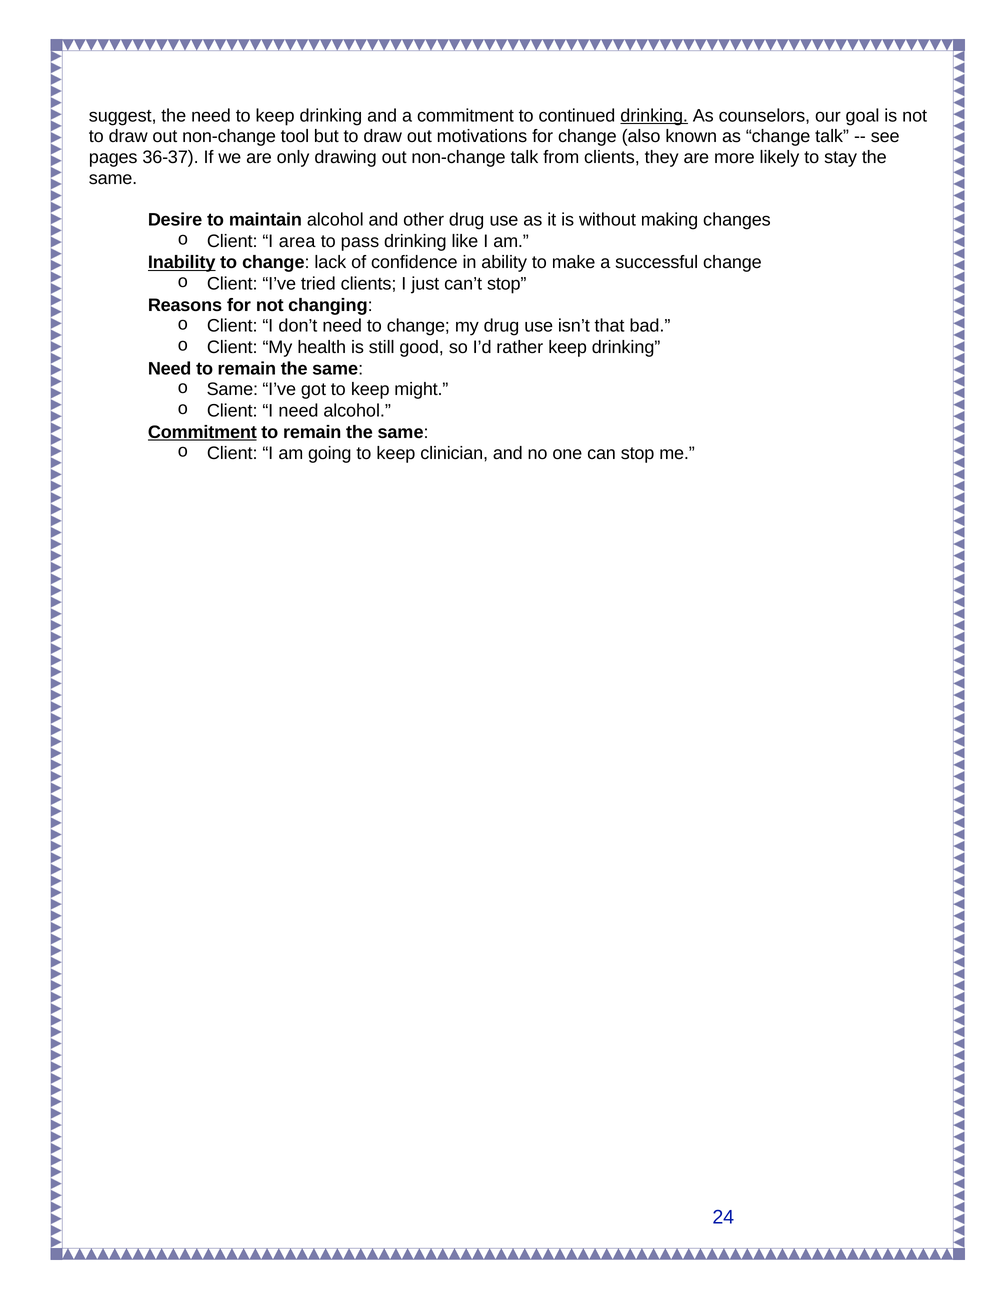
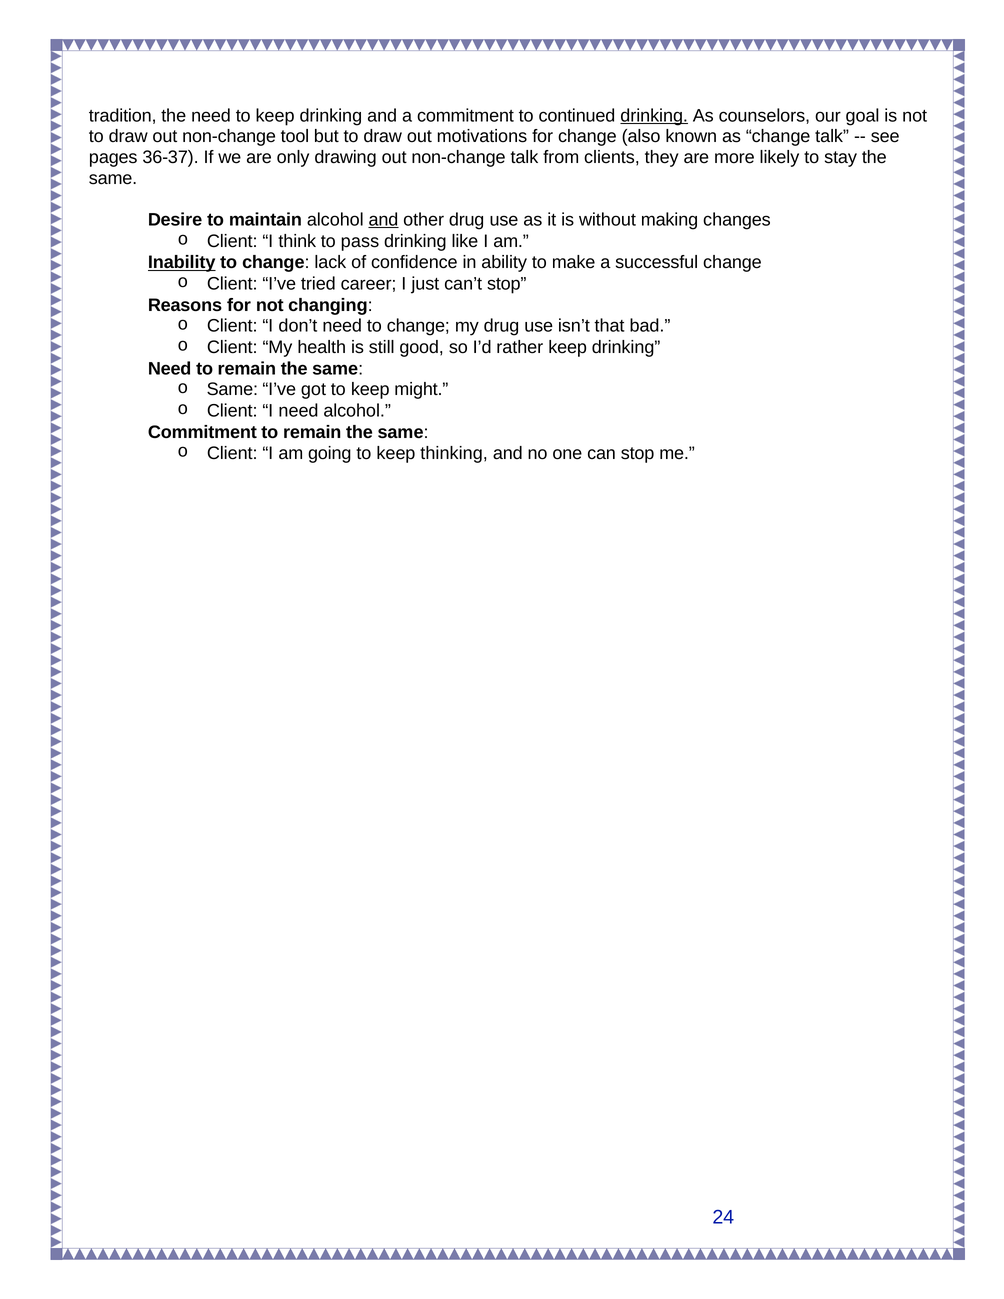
suggest: suggest -> tradition
and at (383, 220) underline: none -> present
area: area -> think
tried clients: clients -> career
Commitment at (202, 432) underline: present -> none
clinician: clinician -> thinking
